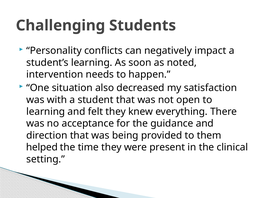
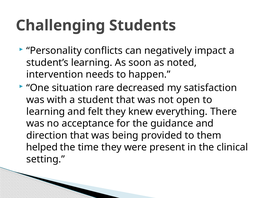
also: also -> rare
